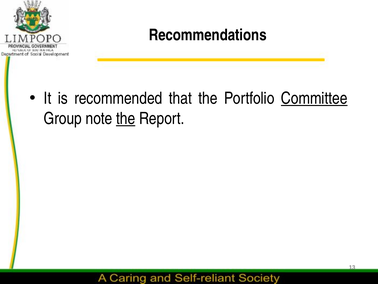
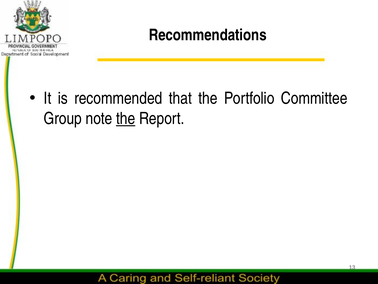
Committee underline: present -> none
